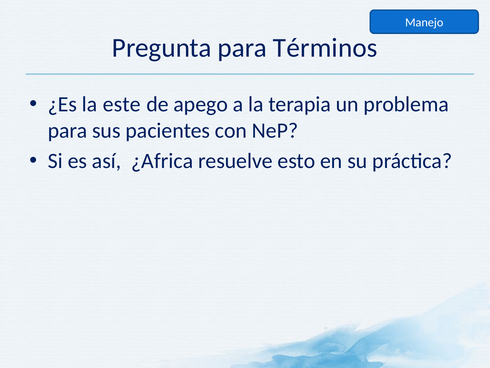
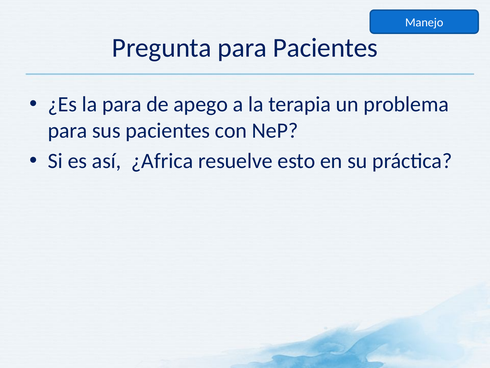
para Términos: Términos -> Pacientes
la este: este -> para
